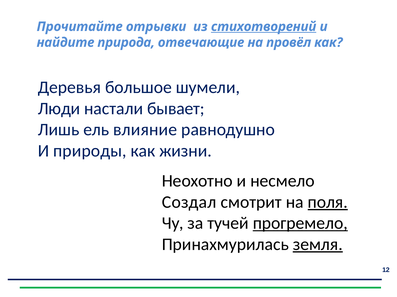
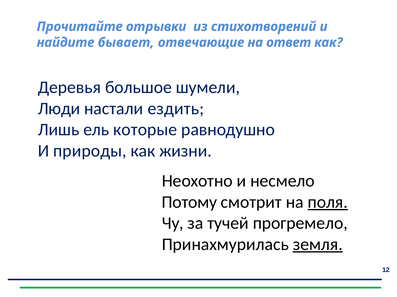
стихотворений underline: present -> none
природа: природа -> бывает
провёл: провёл -> ответ
бывает: бывает -> ездить
влияние: влияние -> которые
Создал: Создал -> Потому
прогремело underline: present -> none
